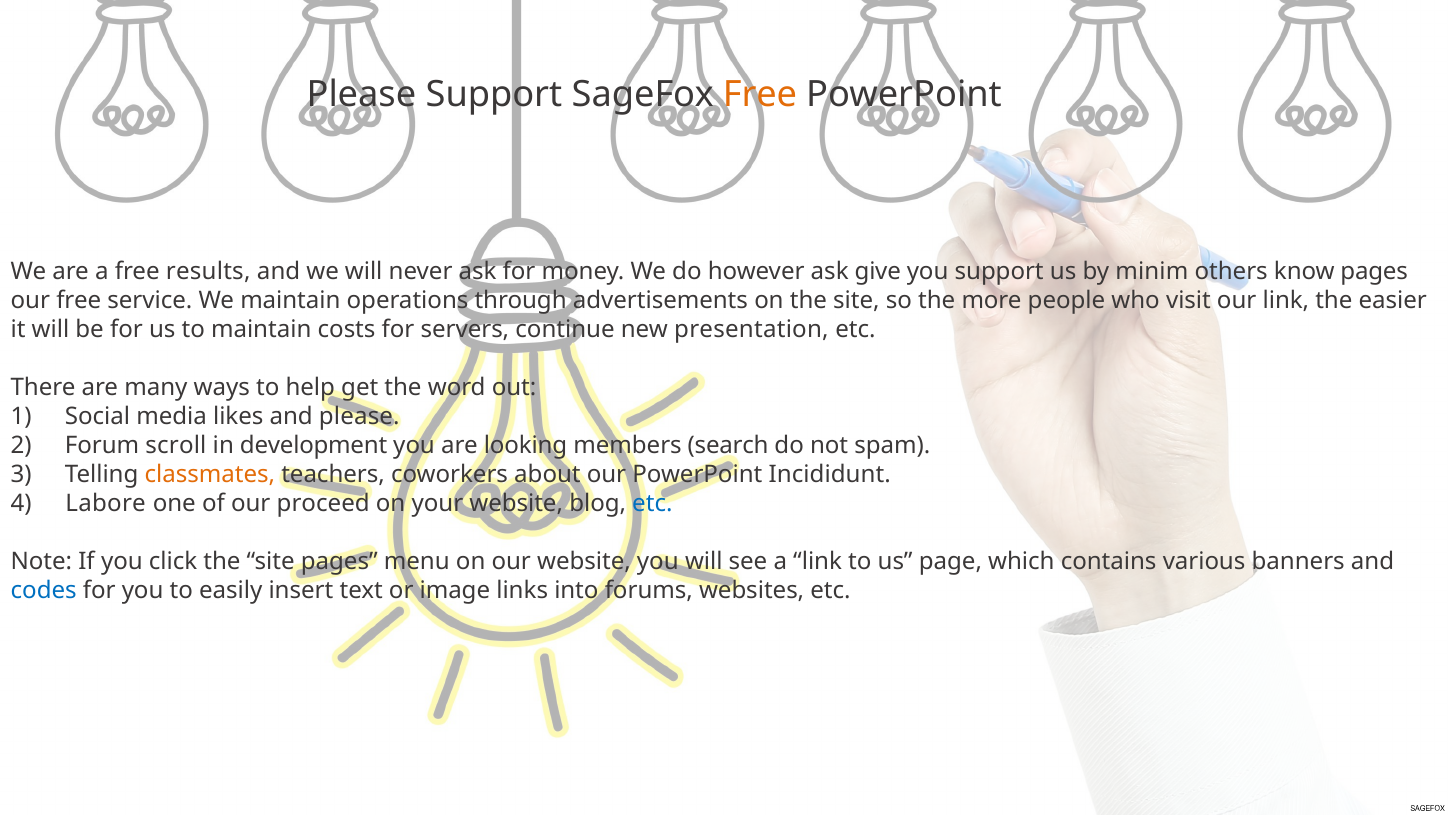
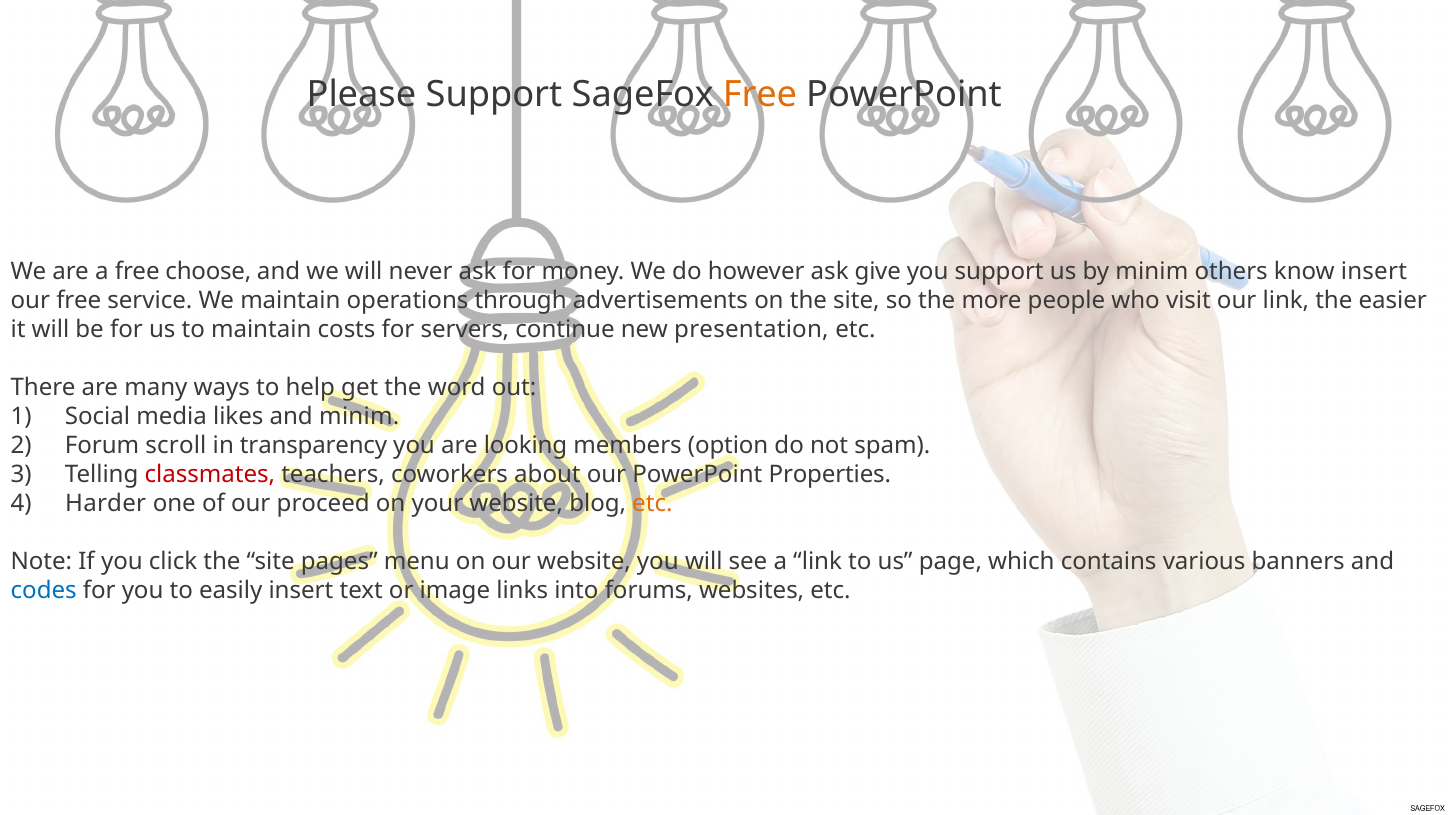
results: results -> choose
know pages: pages -> insert
and please: please -> minim
development: development -> transparency
search: search -> option
classmates colour: orange -> red
Incididunt: Incididunt -> Properties
Labore: Labore -> Harder
etc at (652, 503) colour: blue -> orange
